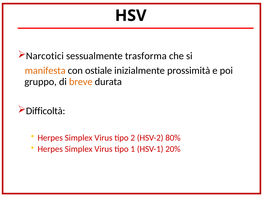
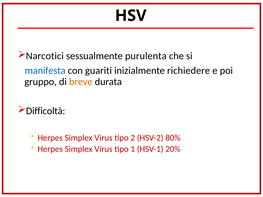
trasforma: trasforma -> purulenta
manifesta colour: orange -> blue
ostiale: ostiale -> guariti
prossimità: prossimità -> richiedere
